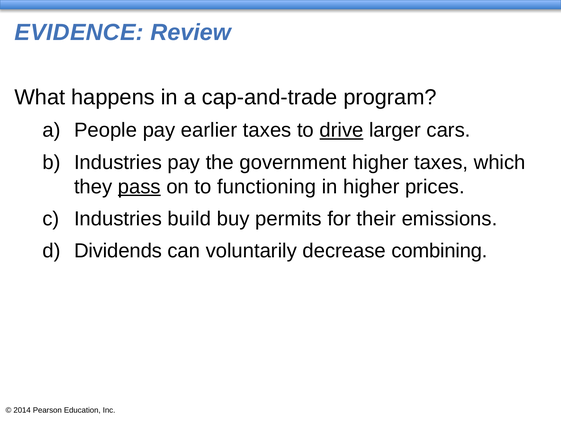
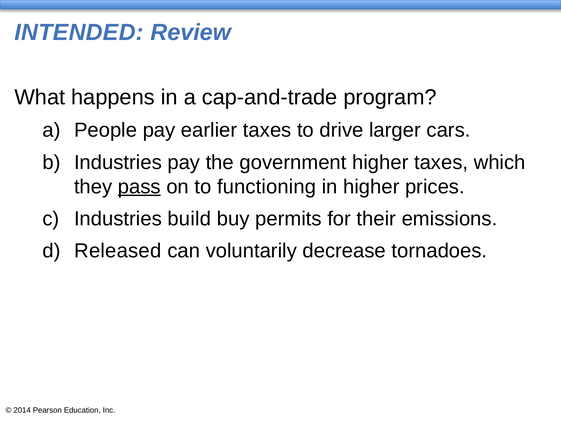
EVIDENCE: EVIDENCE -> INTENDED
drive underline: present -> none
Dividends: Dividends -> Released
combining: combining -> tornadoes
